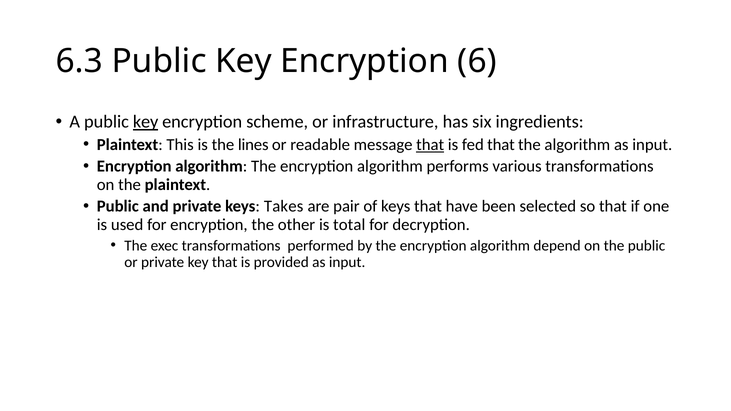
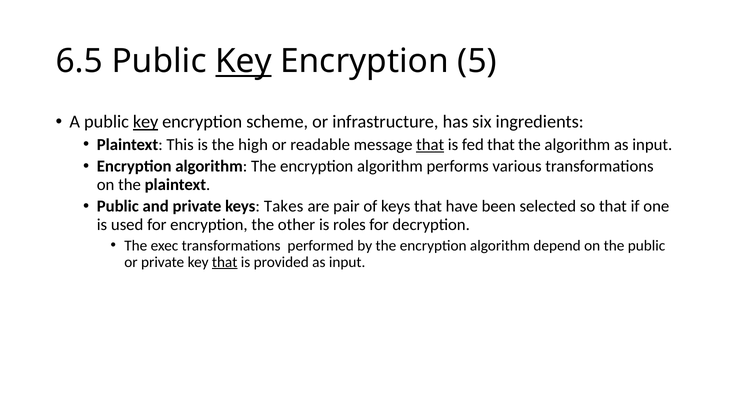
6.3: 6.3 -> 6.5
Key at (243, 61) underline: none -> present
6: 6 -> 5
lines: lines -> high
total: total -> roles
that at (225, 262) underline: none -> present
